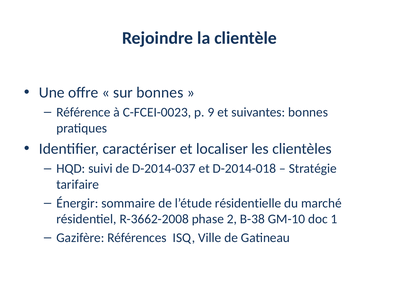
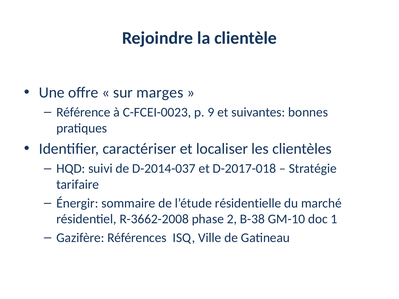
sur bonnes: bonnes -> marges
D-2014-018: D-2014-018 -> D-2017-018
